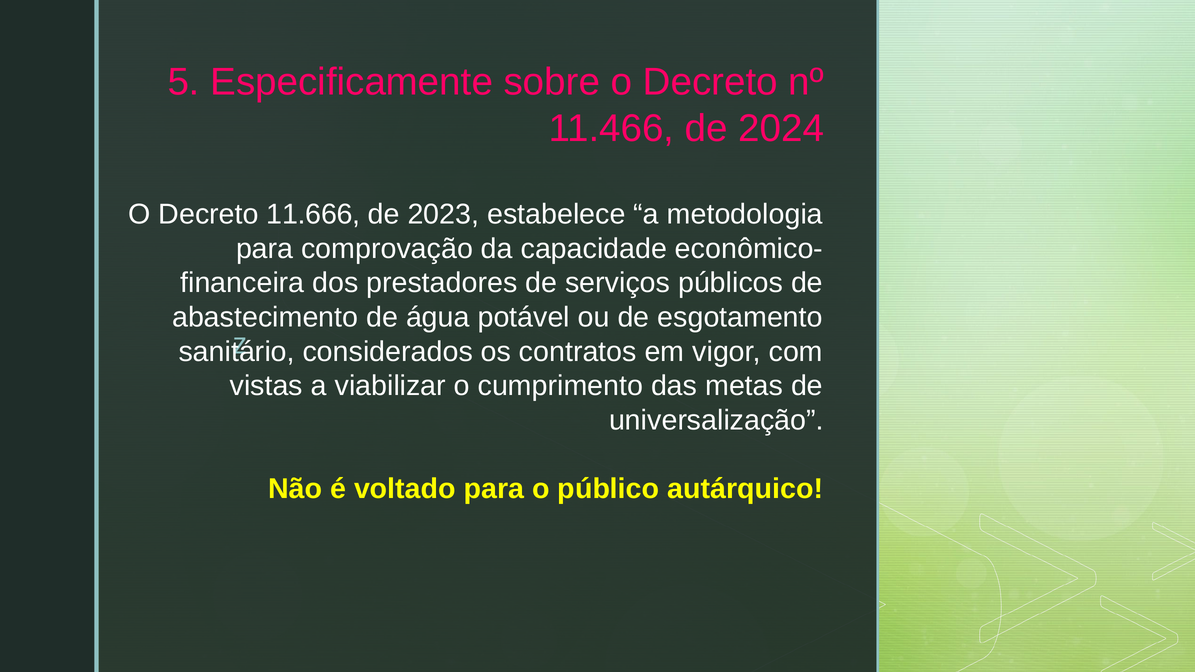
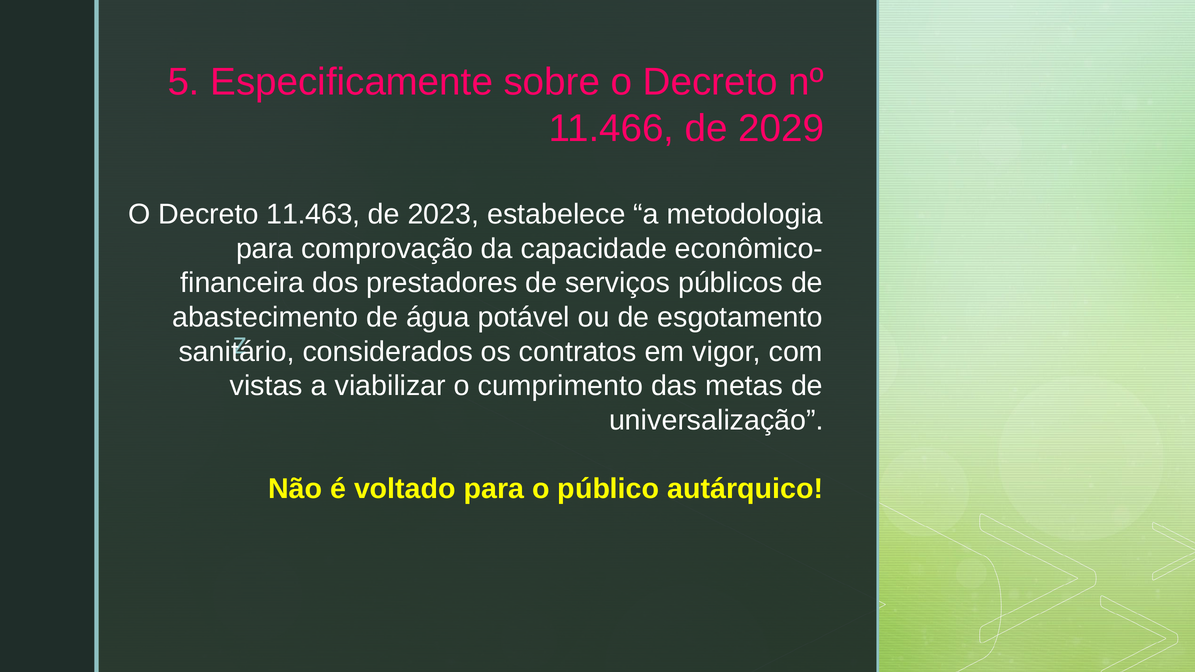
2024: 2024 -> 2029
11.666: 11.666 -> 11.463
